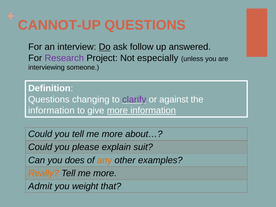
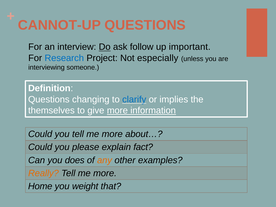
answered: answered -> important
Research colour: purple -> blue
clarify colour: purple -> blue
against: against -> implies
information at (51, 110): information -> themselves
suit: suit -> fact
Admit: Admit -> Home
